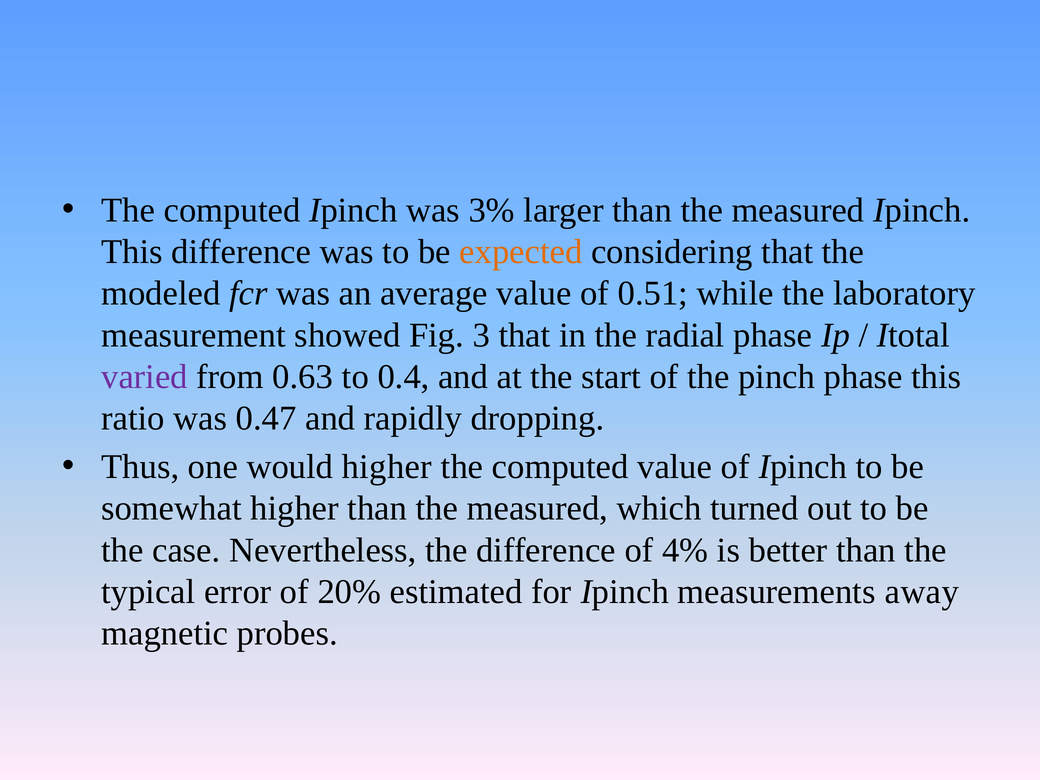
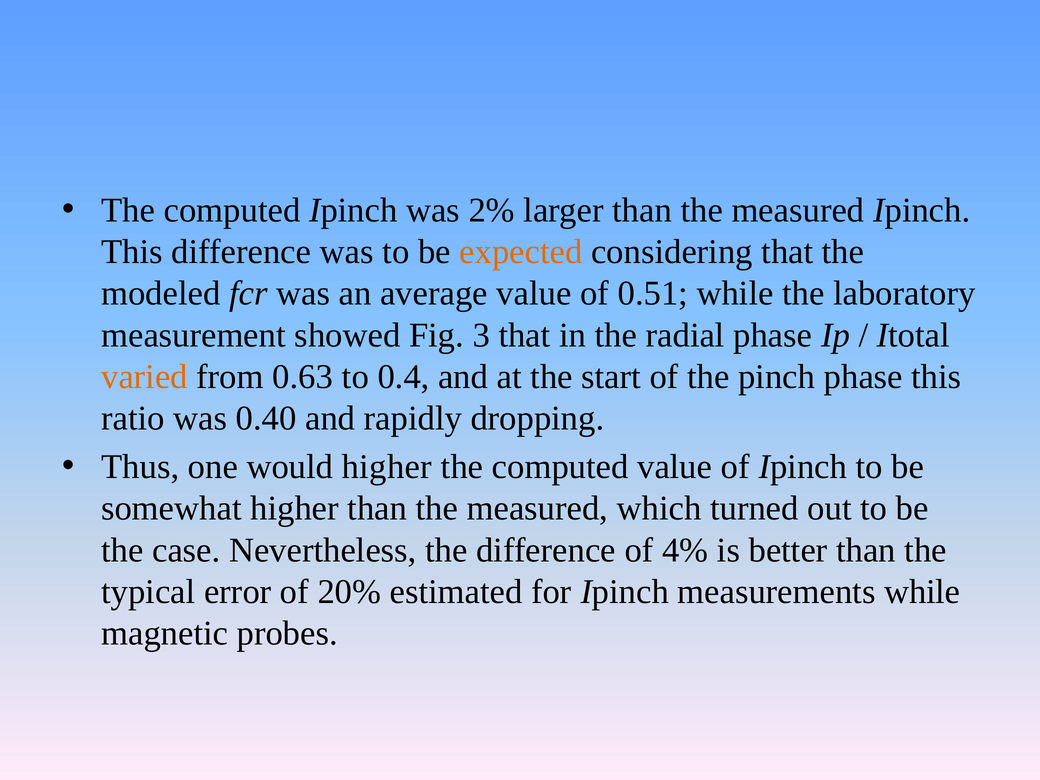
3%: 3% -> 2%
varied colour: purple -> orange
0.47: 0.47 -> 0.40
measurements away: away -> while
